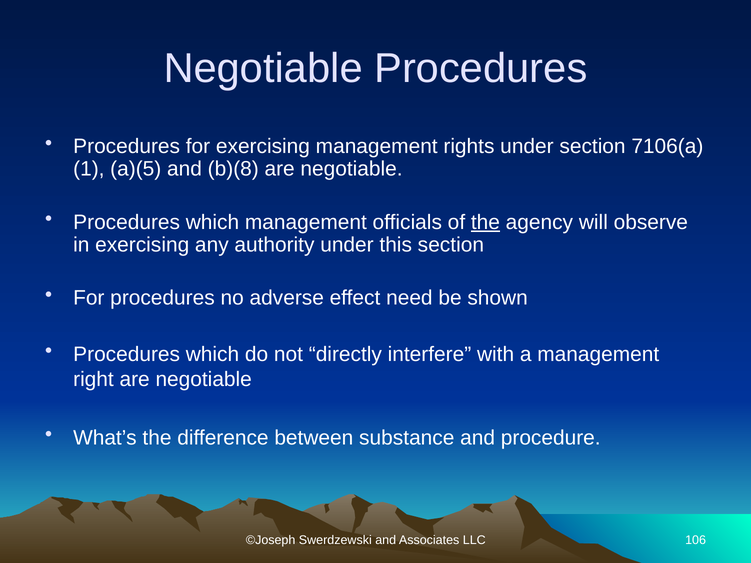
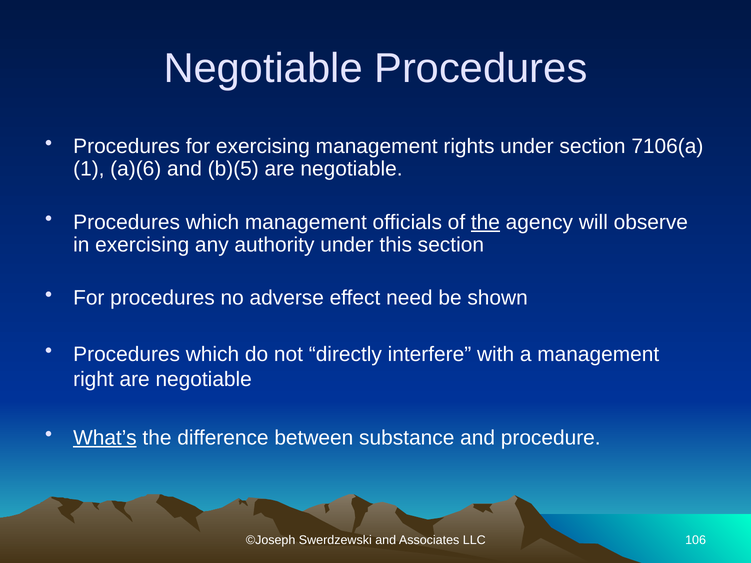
a)(5: a)(5 -> a)(6
b)(8: b)(8 -> b)(5
What’s underline: none -> present
